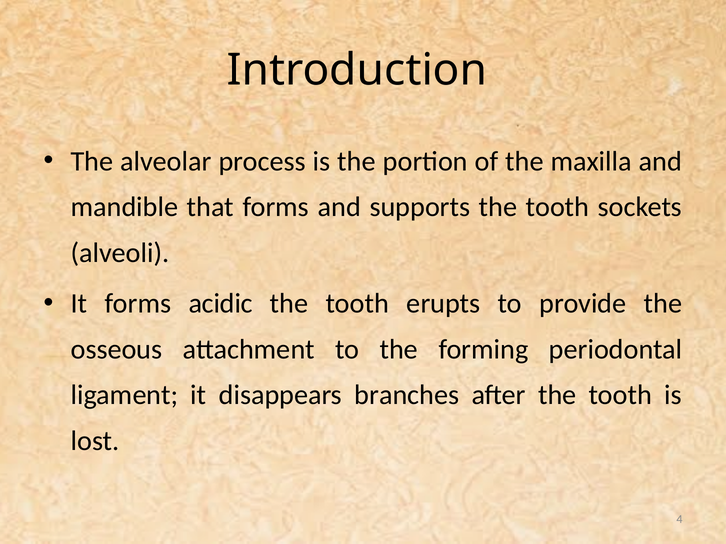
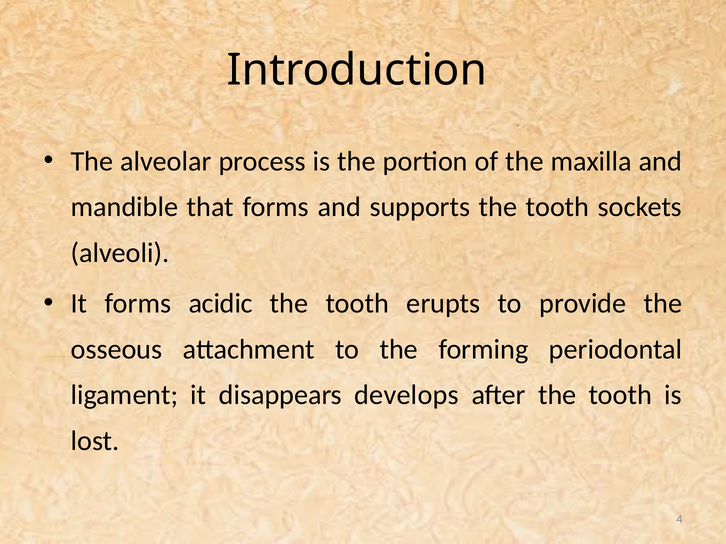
branches: branches -> develops
